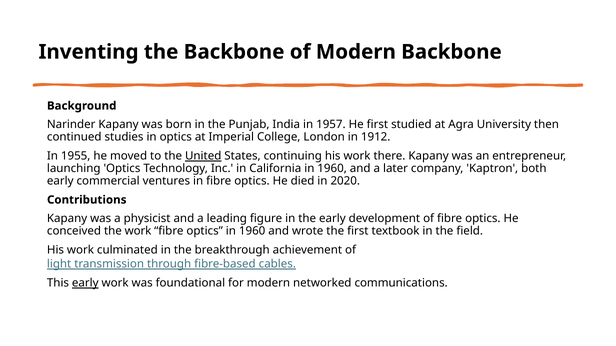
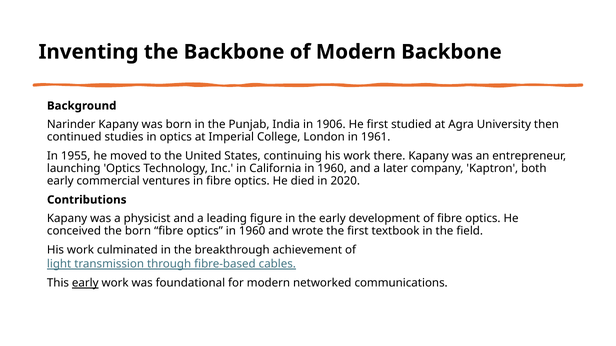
1957: 1957 -> 1906
1912: 1912 -> 1961
United underline: present -> none
the work: work -> born
